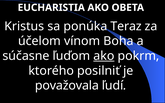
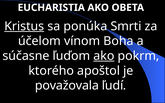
Kristus underline: none -> present
Teraz: Teraz -> Smrti
posilniť: posilniť -> apoštol
